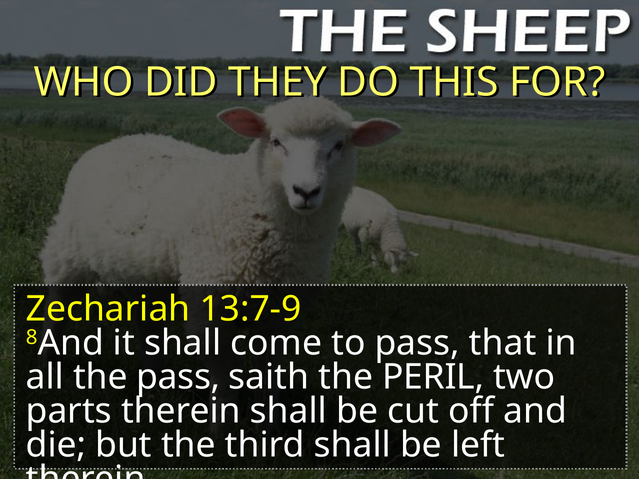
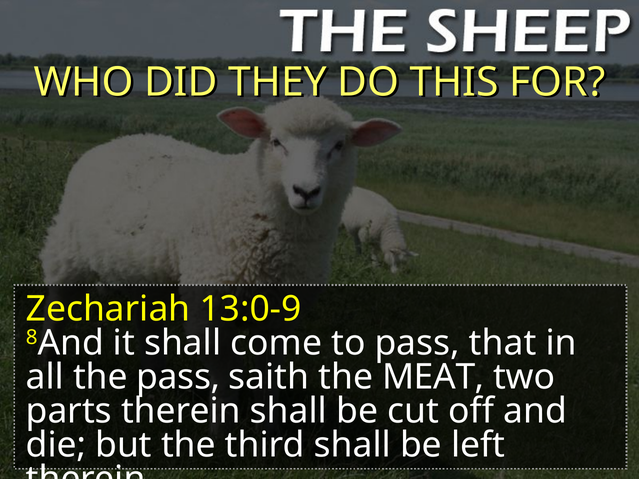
13:7-9: 13:7-9 -> 13:0-9
PERIL: PERIL -> MEAT
